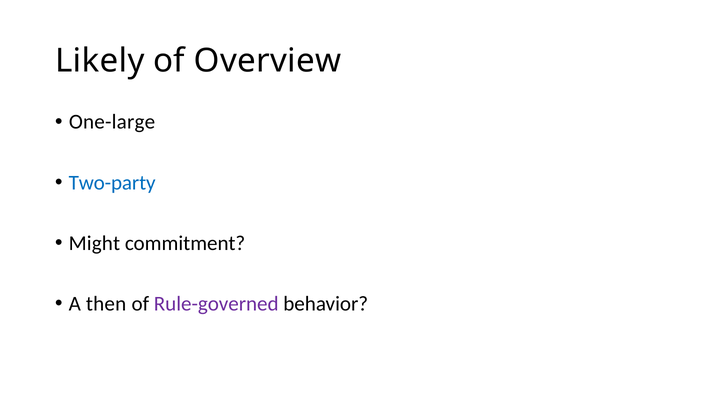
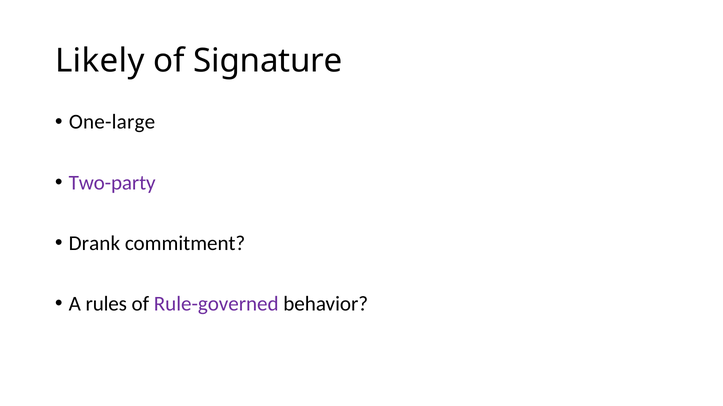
Overview: Overview -> Signature
Two-party colour: blue -> purple
Might: Might -> Drank
then: then -> rules
